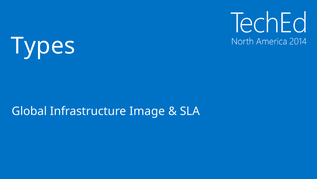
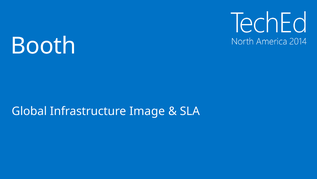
Types: Types -> Booth
